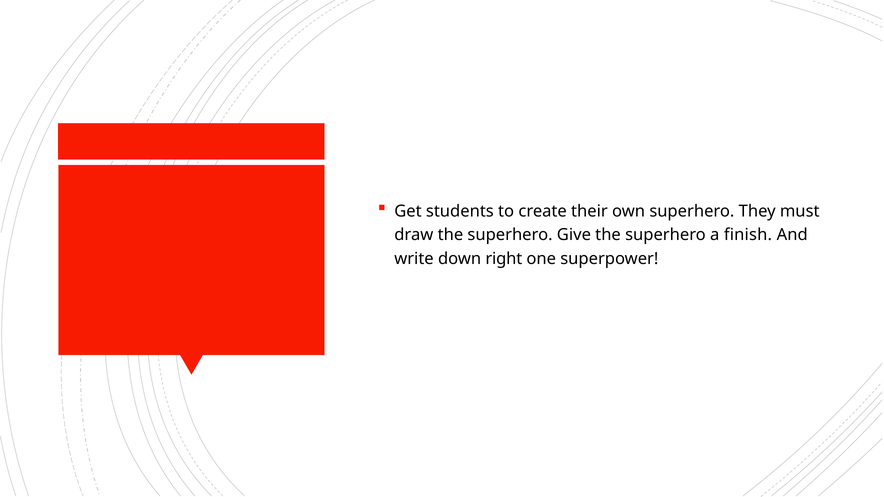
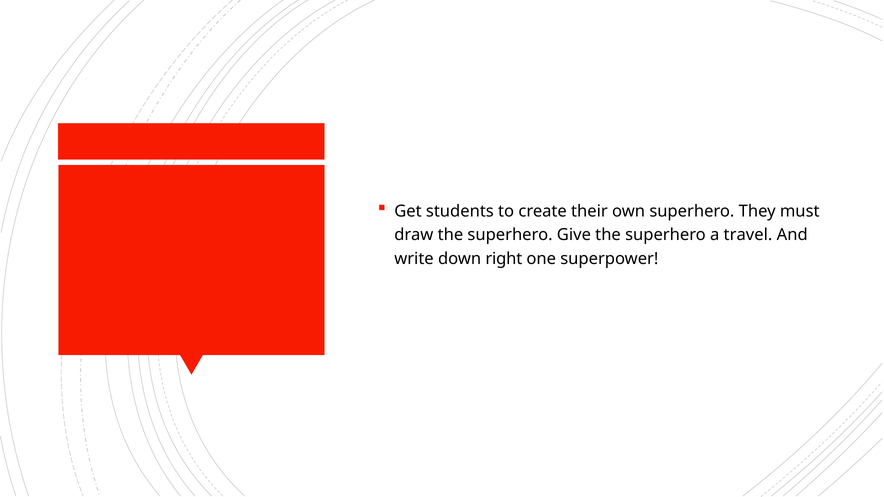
finish: finish -> travel
